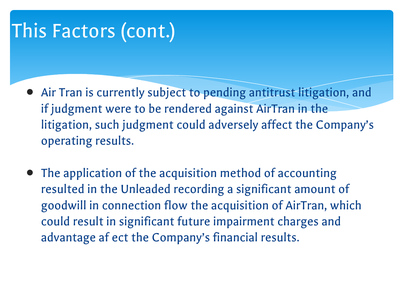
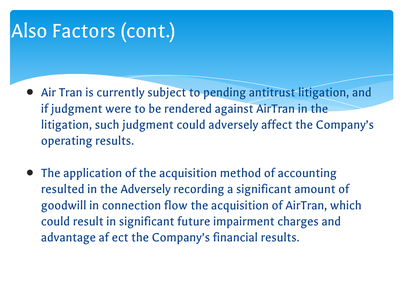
This: This -> Also
the Unleaded: Unleaded -> Adversely
